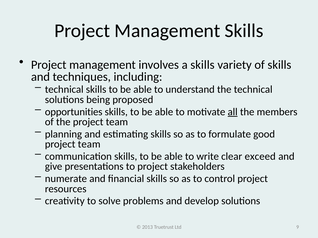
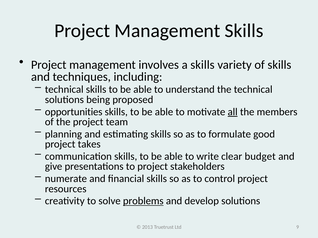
team at (89, 145): team -> takes
exceed: exceed -> budget
problems underline: none -> present
